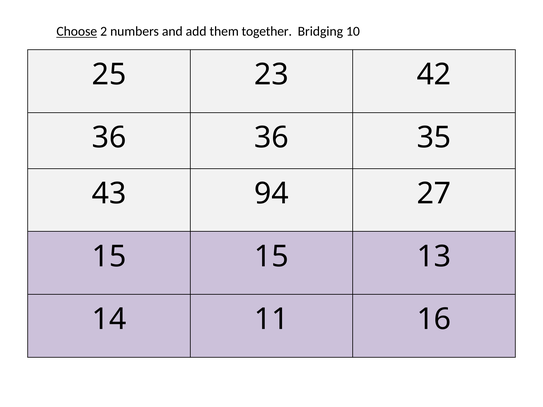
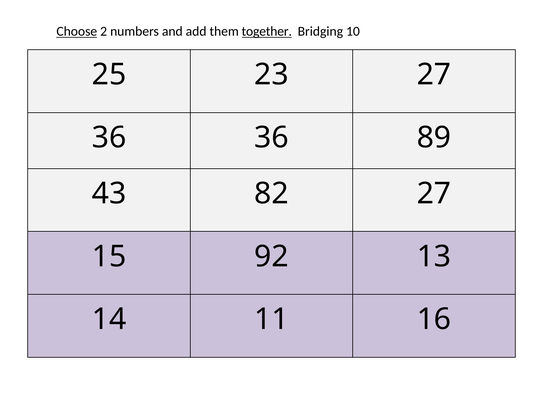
together underline: none -> present
23 42: 42 -> 27
35: 35 -> 89
94: 94 -> 82
15 15: 15 -> 92
